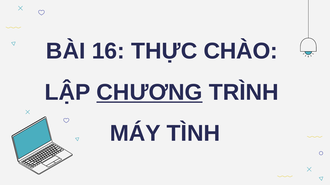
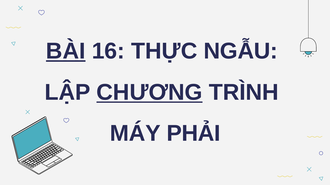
BÀI underline: none -> present
CHÀO: CHÀO -> NGẪU
TÌNH: TÌNH -> PHẢI
